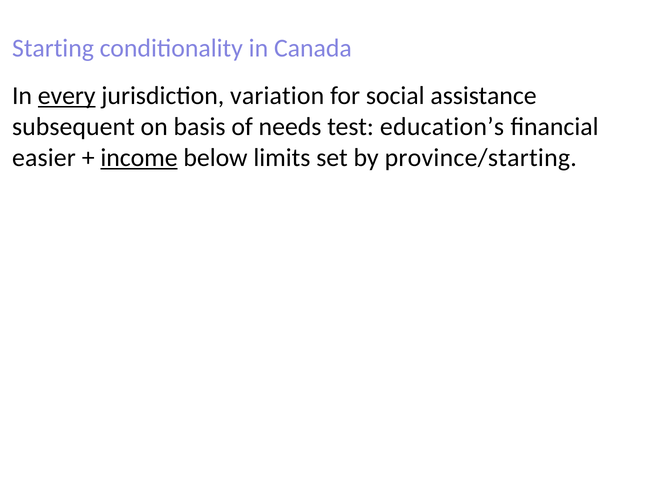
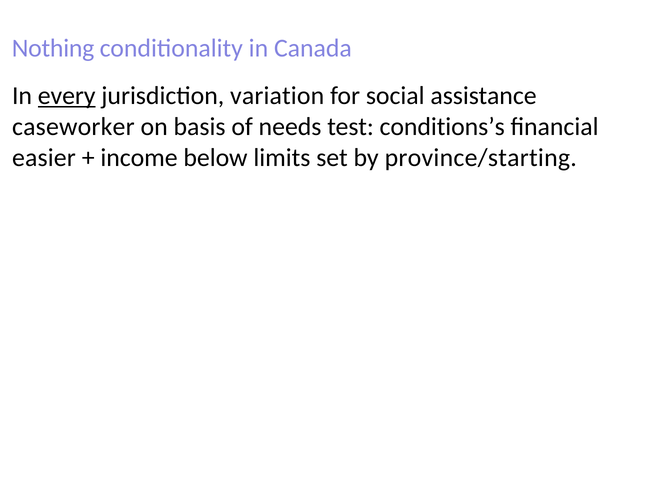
Starting: Starting -> Nothing
subsequent: subsequent -> caseworker
education’s: education’s -> conditions’s
income underline: present -> none
